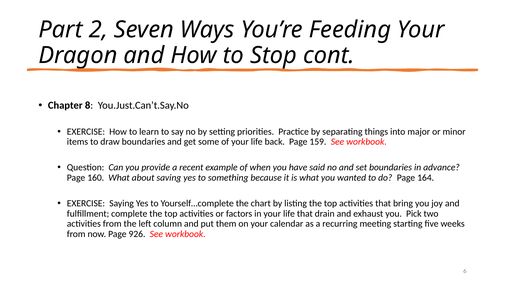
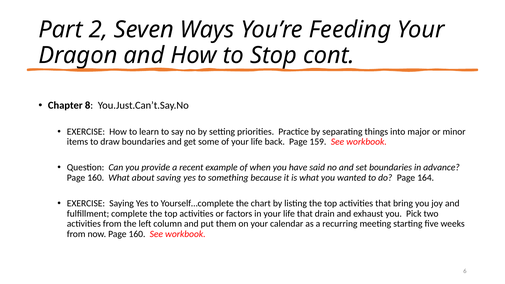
now Page 926: 926 -> 160
